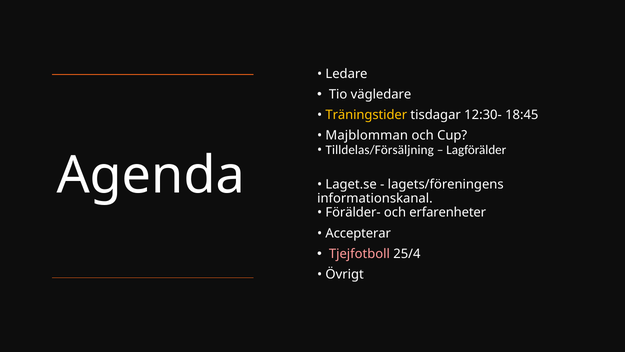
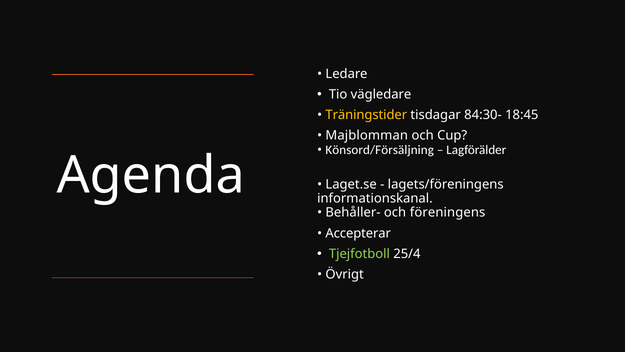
12:30-: 12:30- -> 84:30-
Tilldelas/Försäljning: Tilldelas/Försäljning -> Könsord/Försäljning
Förälder-: Förälder- -> Behåller-
erfarenheter: erfarenheter -> föreningens
Tjejfotboll colour: pink -> light green
